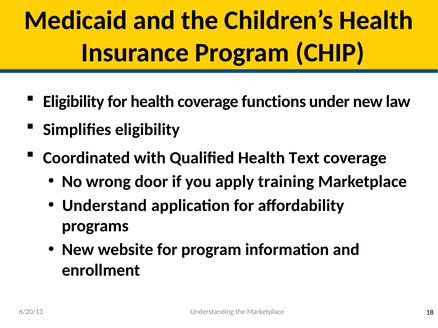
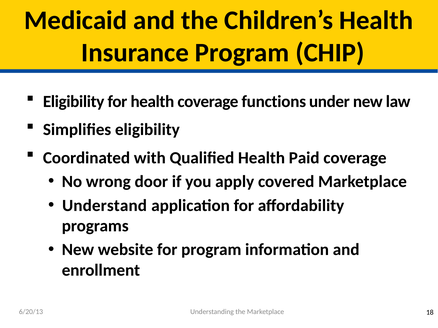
Text: Text -> Paid
training: training -> covered
